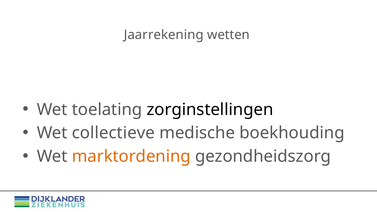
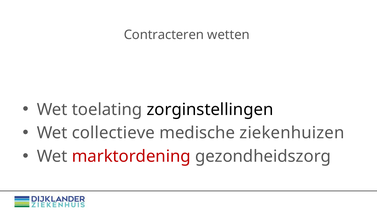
Jaarrekening: Jaarrekening -> Contracteren
boekhouding: boekhouding -> ziekenhuizen
marktordening colour: orange -> red
